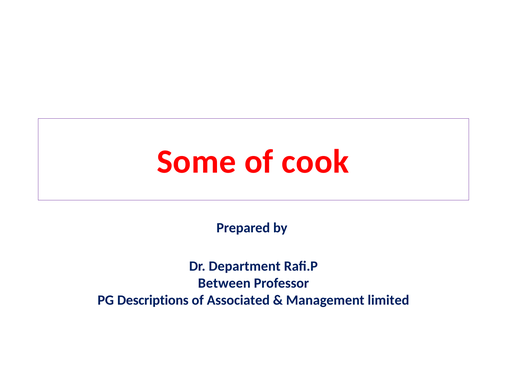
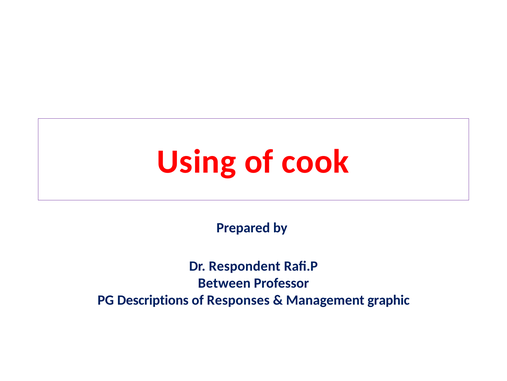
Some: Some -> Using
Department: Department -> Respondent
Associated: Associated -> Responses
limited: limited -> graphic
